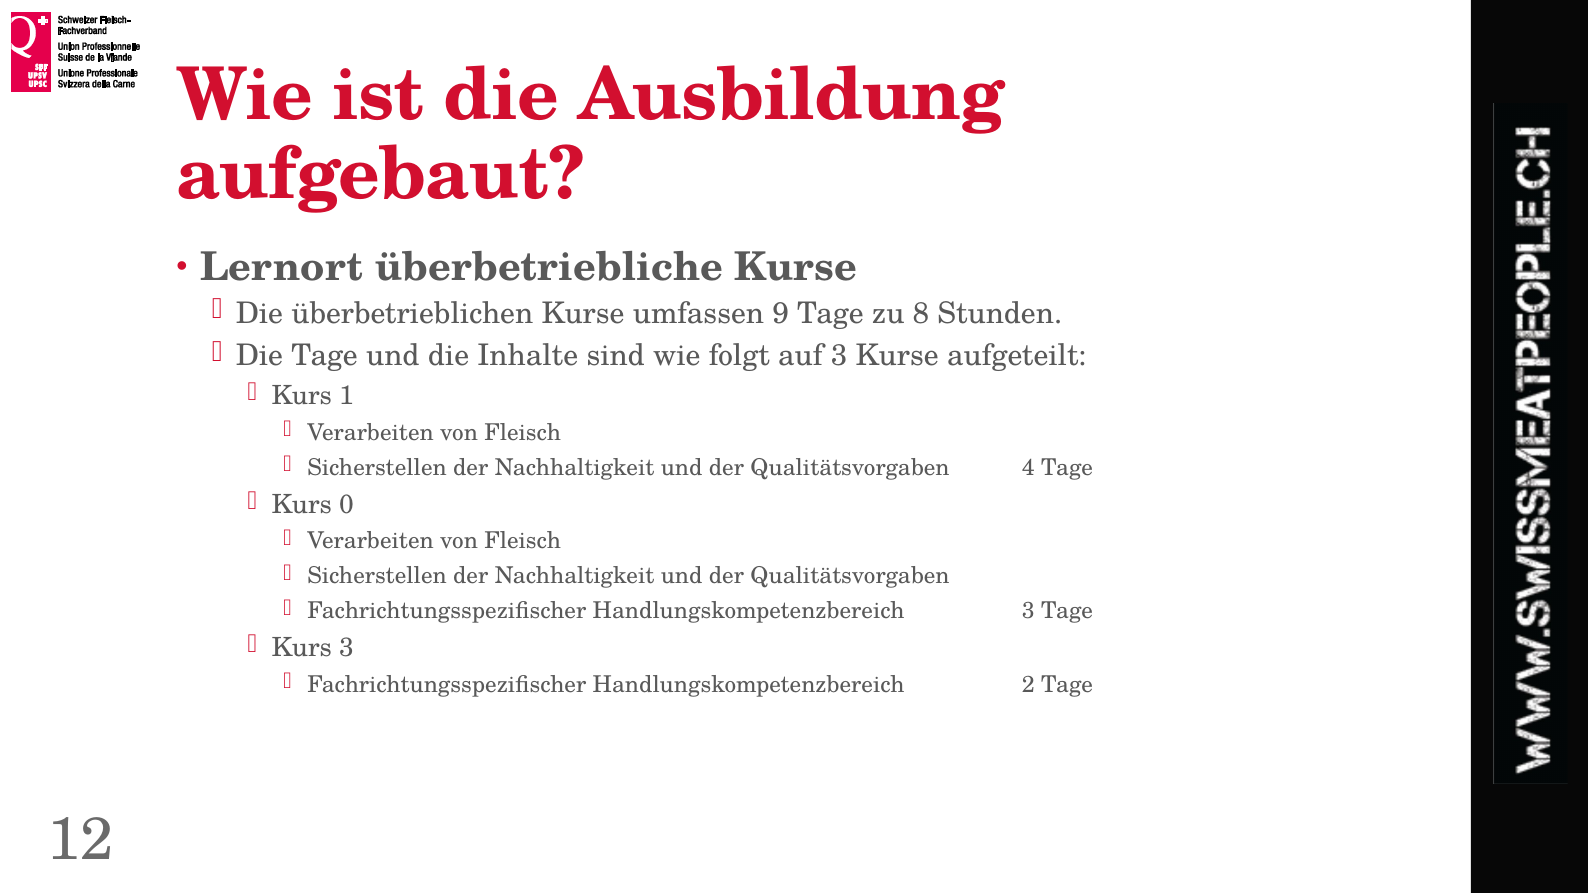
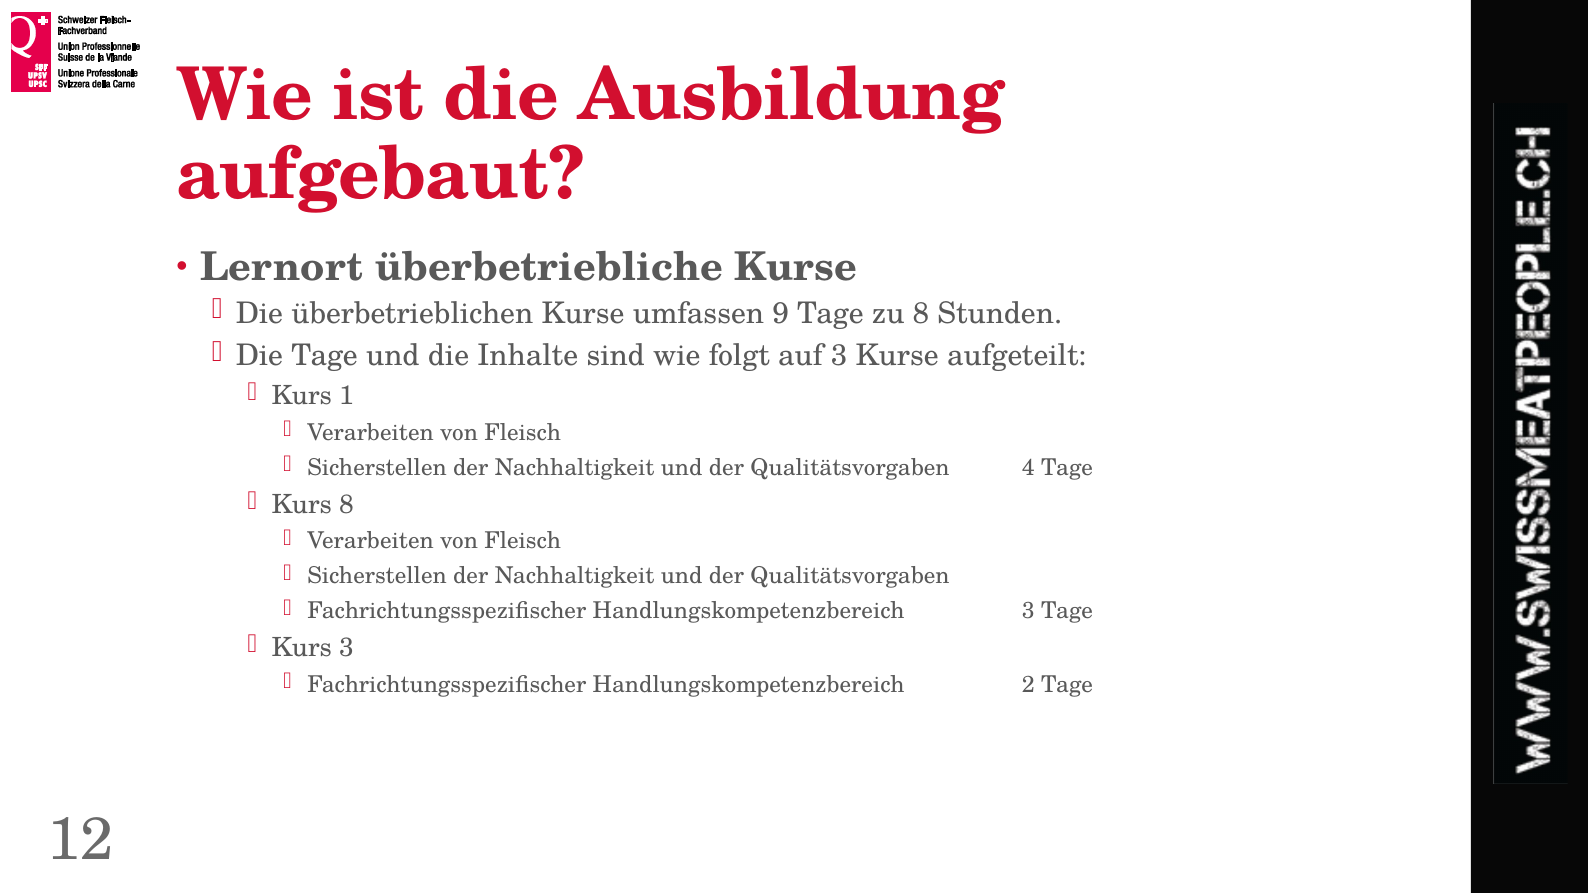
Kurs 0: 0 -> 8
